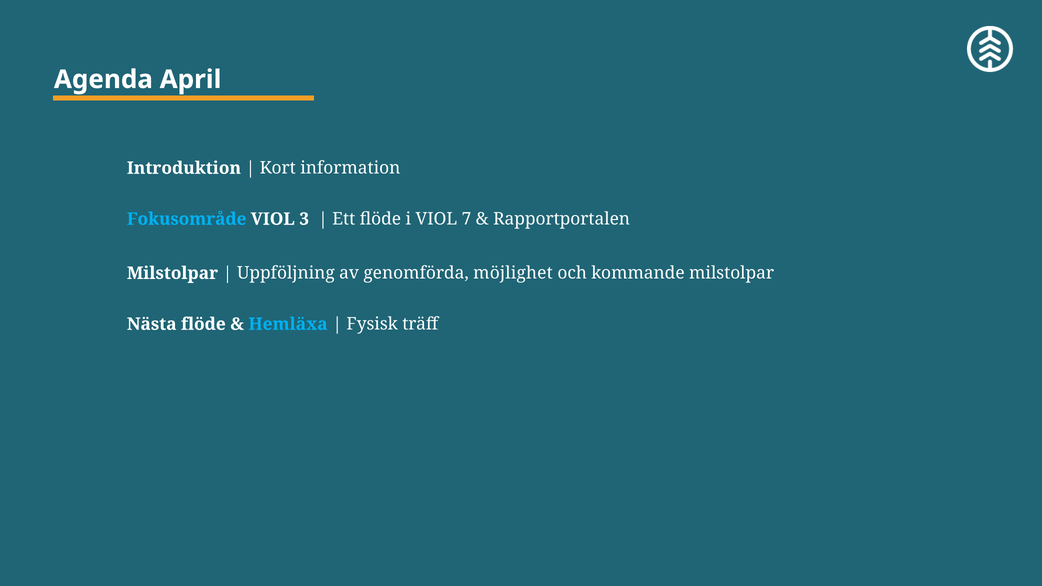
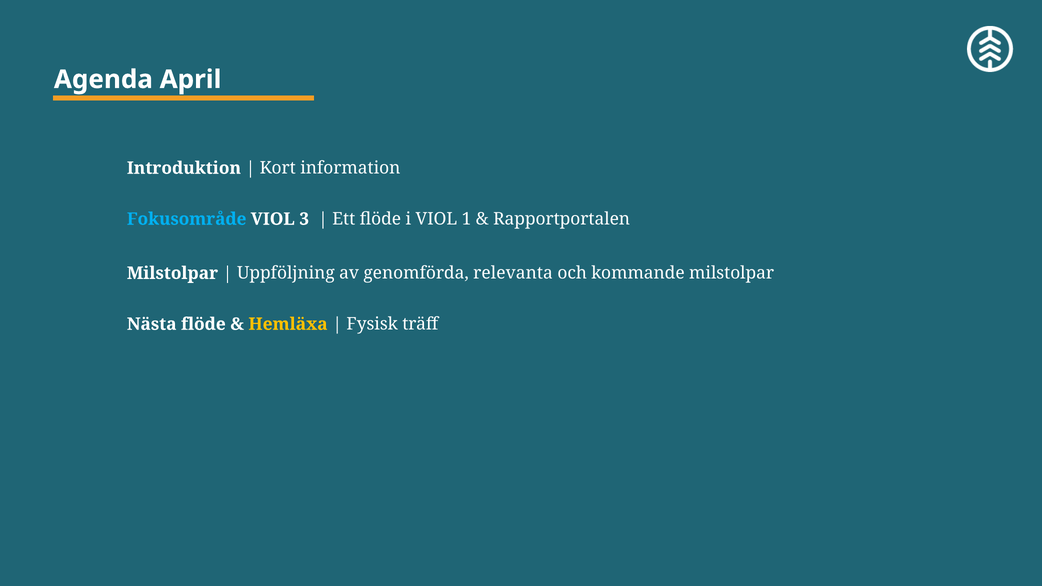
7: 7 -> 1
möjlighet: möjlighet -> relevanta
Hemläxa colour: light blue -> yellow
